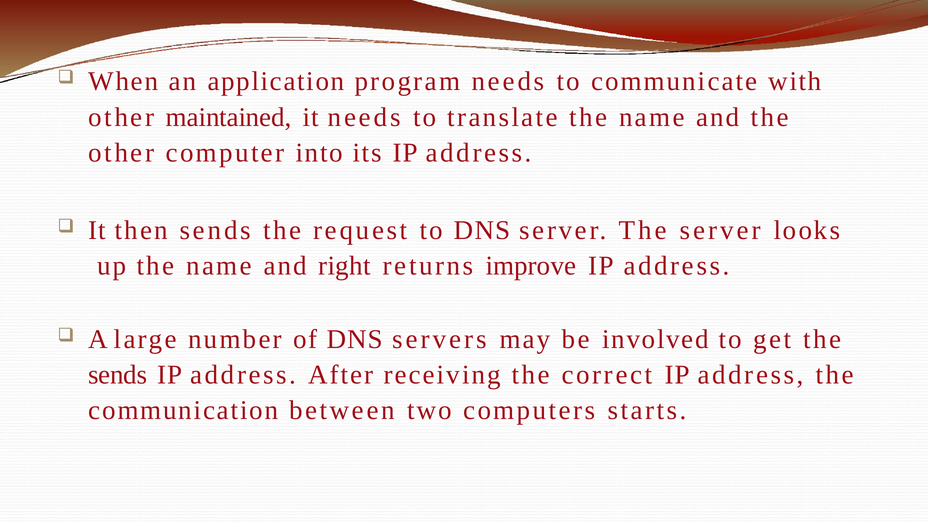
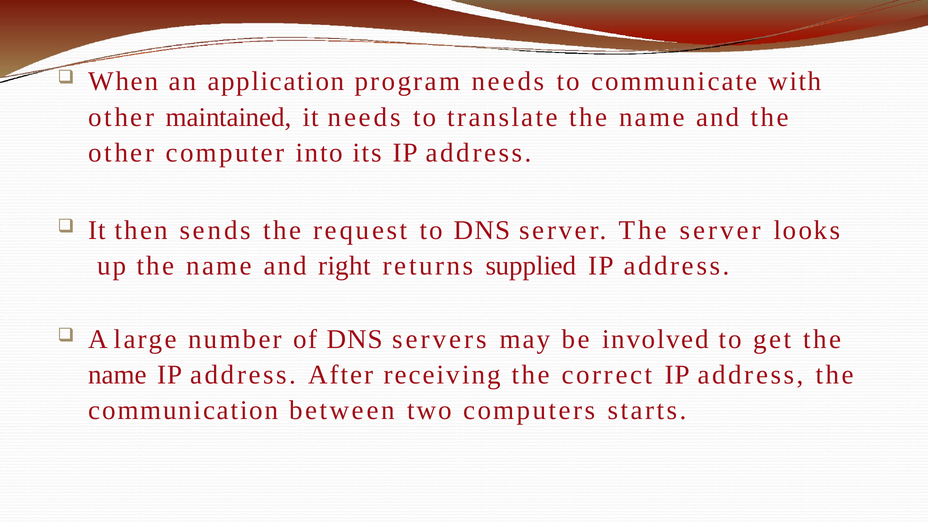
improve: improve -> supplied
sends at (118, 375): sends -> name
